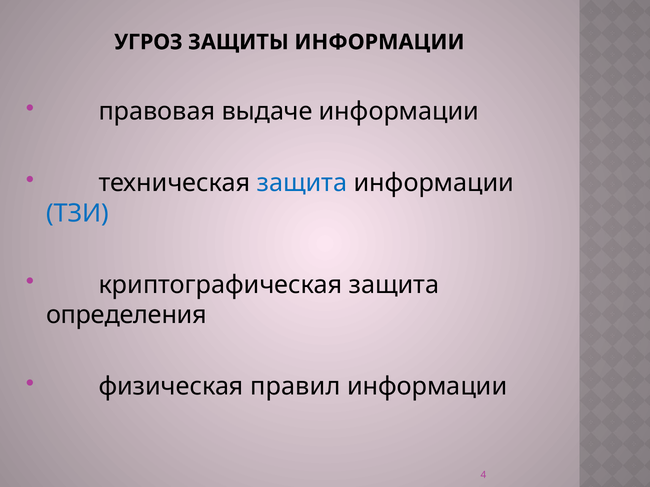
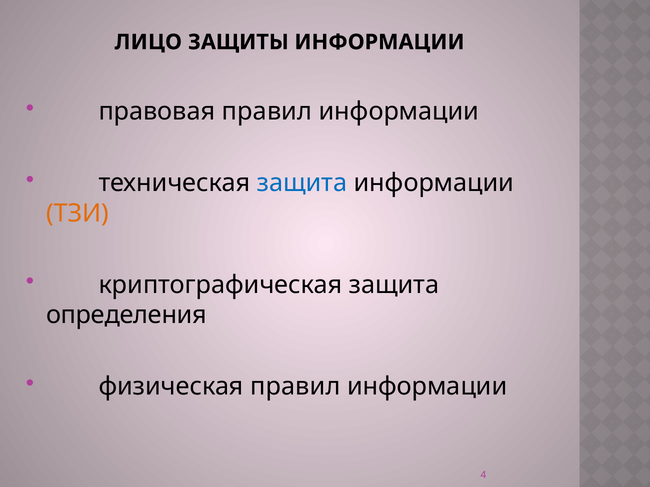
УГРОЗ: УГРОЗ -> ЛИЦО
правовая выдаче: выдаче -> правил
ТЗИ colour: blue -> orange
